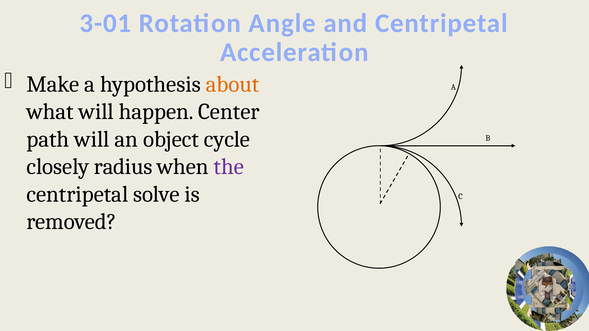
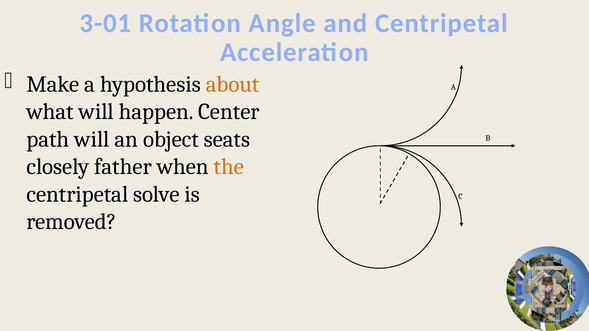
cycle: cycle -> seats
radius: radius -> father
the colour: purple -> orange
